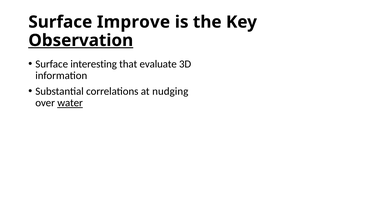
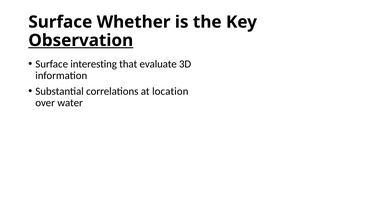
Improve: Improve -> Whether
nudging: nudging -> location
water underline: present -> none
